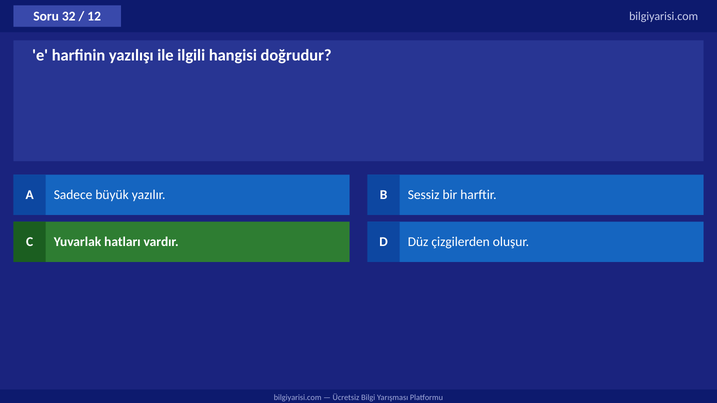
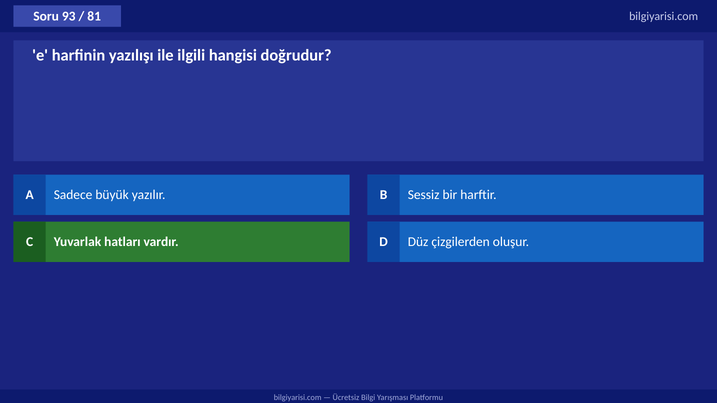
32: 32 -> 93
12: 12 -> 81
